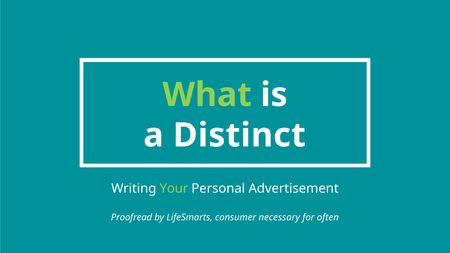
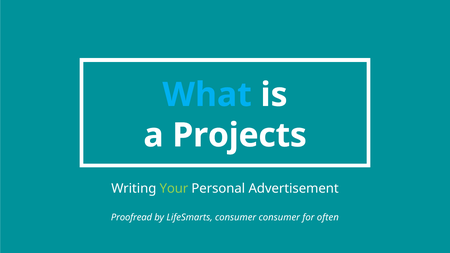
What colour: light green -> light blue
Distinct: Distinct -> Projects
consumer necessary: necessary -> consumer
